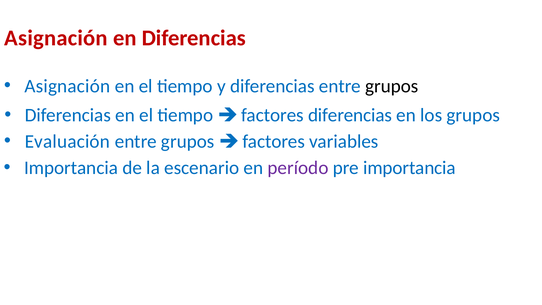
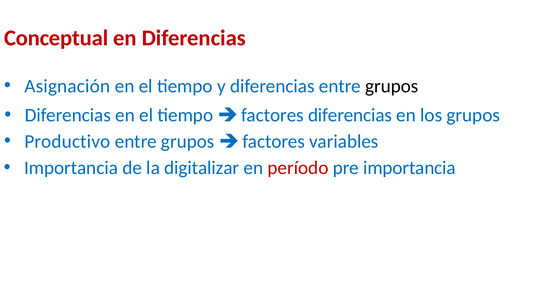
Asignación at (56, 38): Asignación -> Conceptual
Evaluación: Evaluación -> Productivo
escenario: escenario -> digitalizar
período colour: purple -> red
